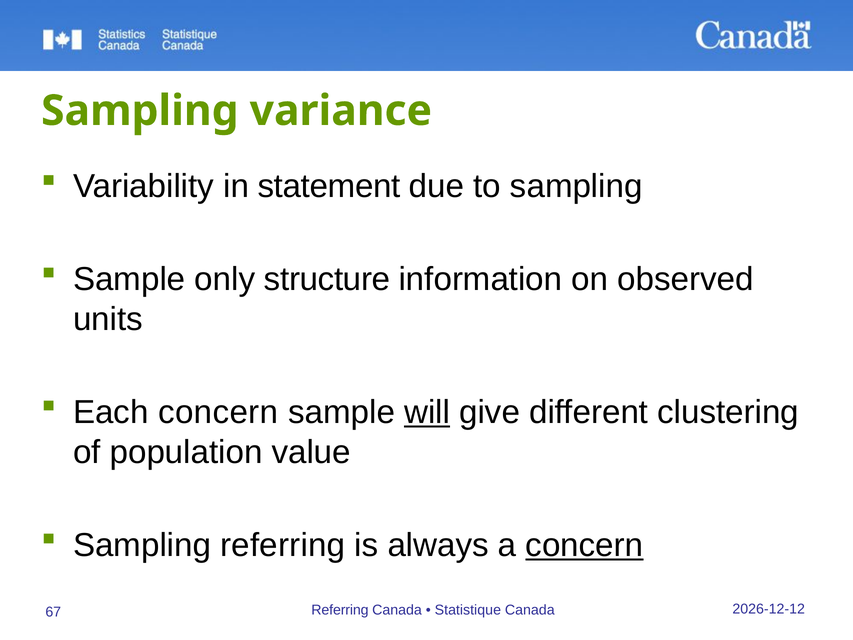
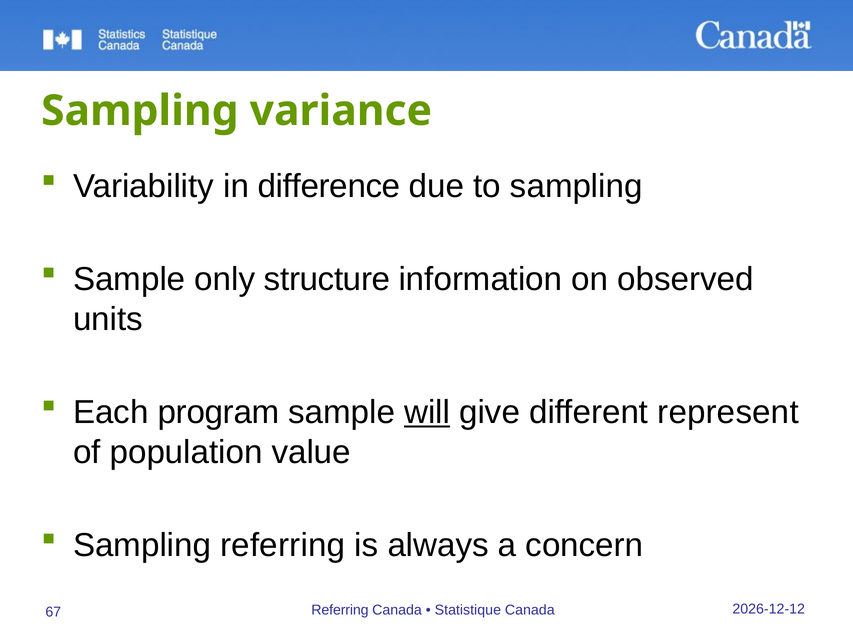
statement: statement -> difference
Each concern: concern -> program
clustering: clustering -> represent
concern at (584, 545) underline: present -> none
